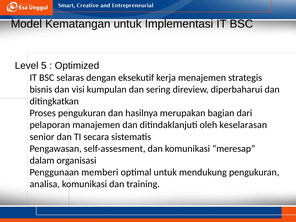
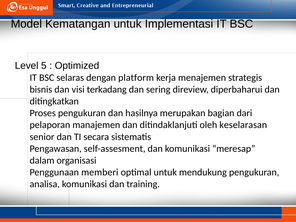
eksekutif: eksekutif -> platform
kumpulan: kumpulan -> terkadang
